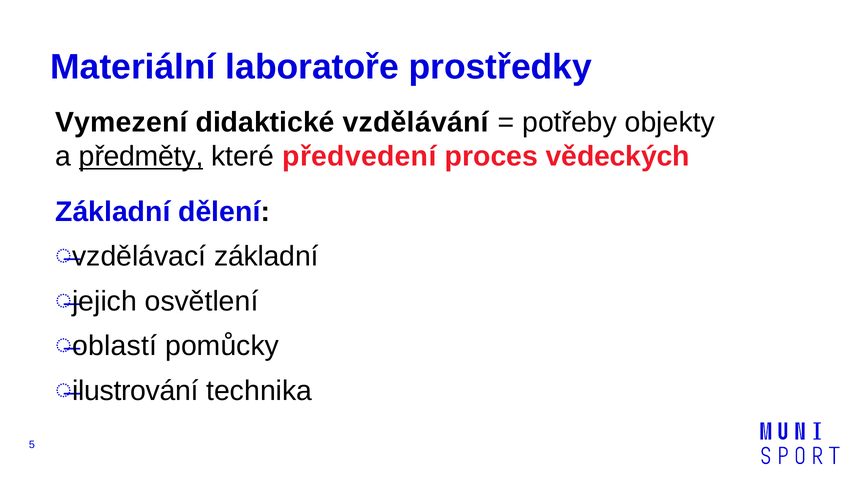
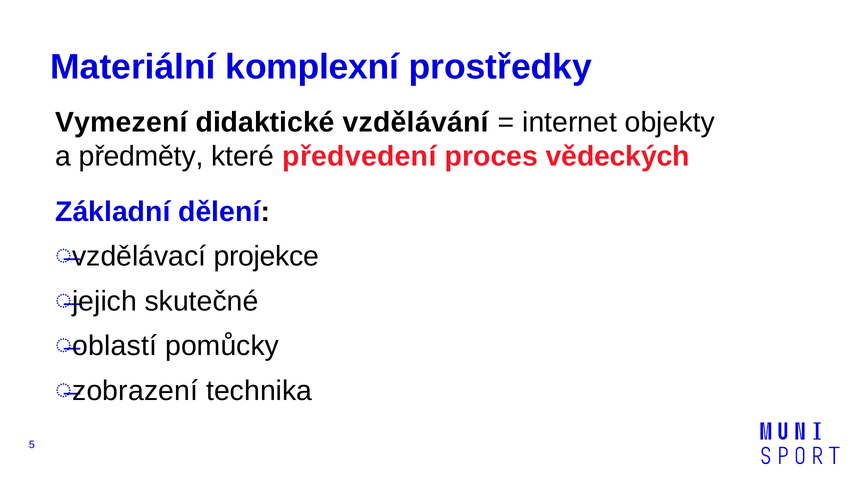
laboratoře: laboratoře -> komplexní
potřeby: potřeby -> internet
předměty underline: present -> none
vzdělávací základní: základní -> projekce
osvětlení: osvětlení -> skutečné
ilustrování: ilustrování -> zobrazení
